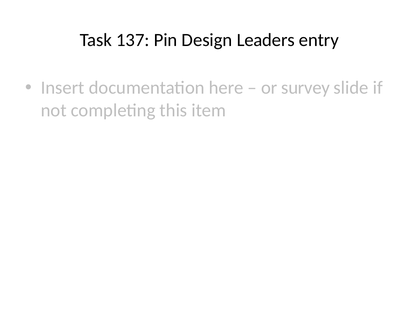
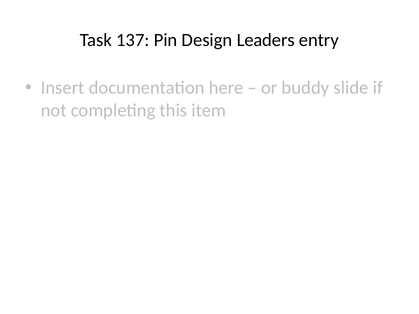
survey: survey -> buddy
